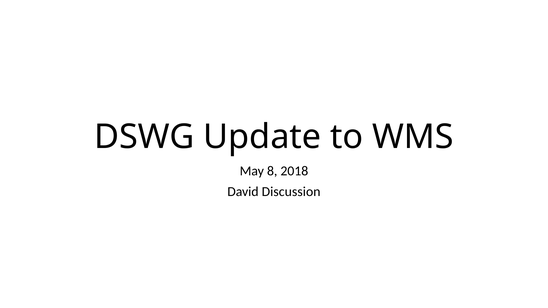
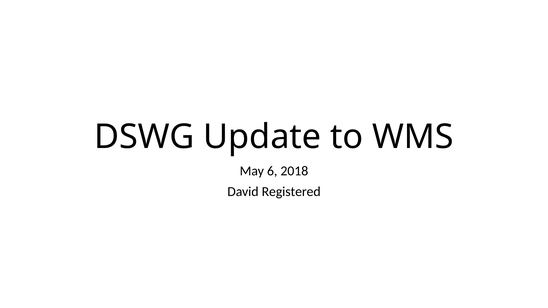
8: 8 -> 6
Discussion: Discussion -> Registered
